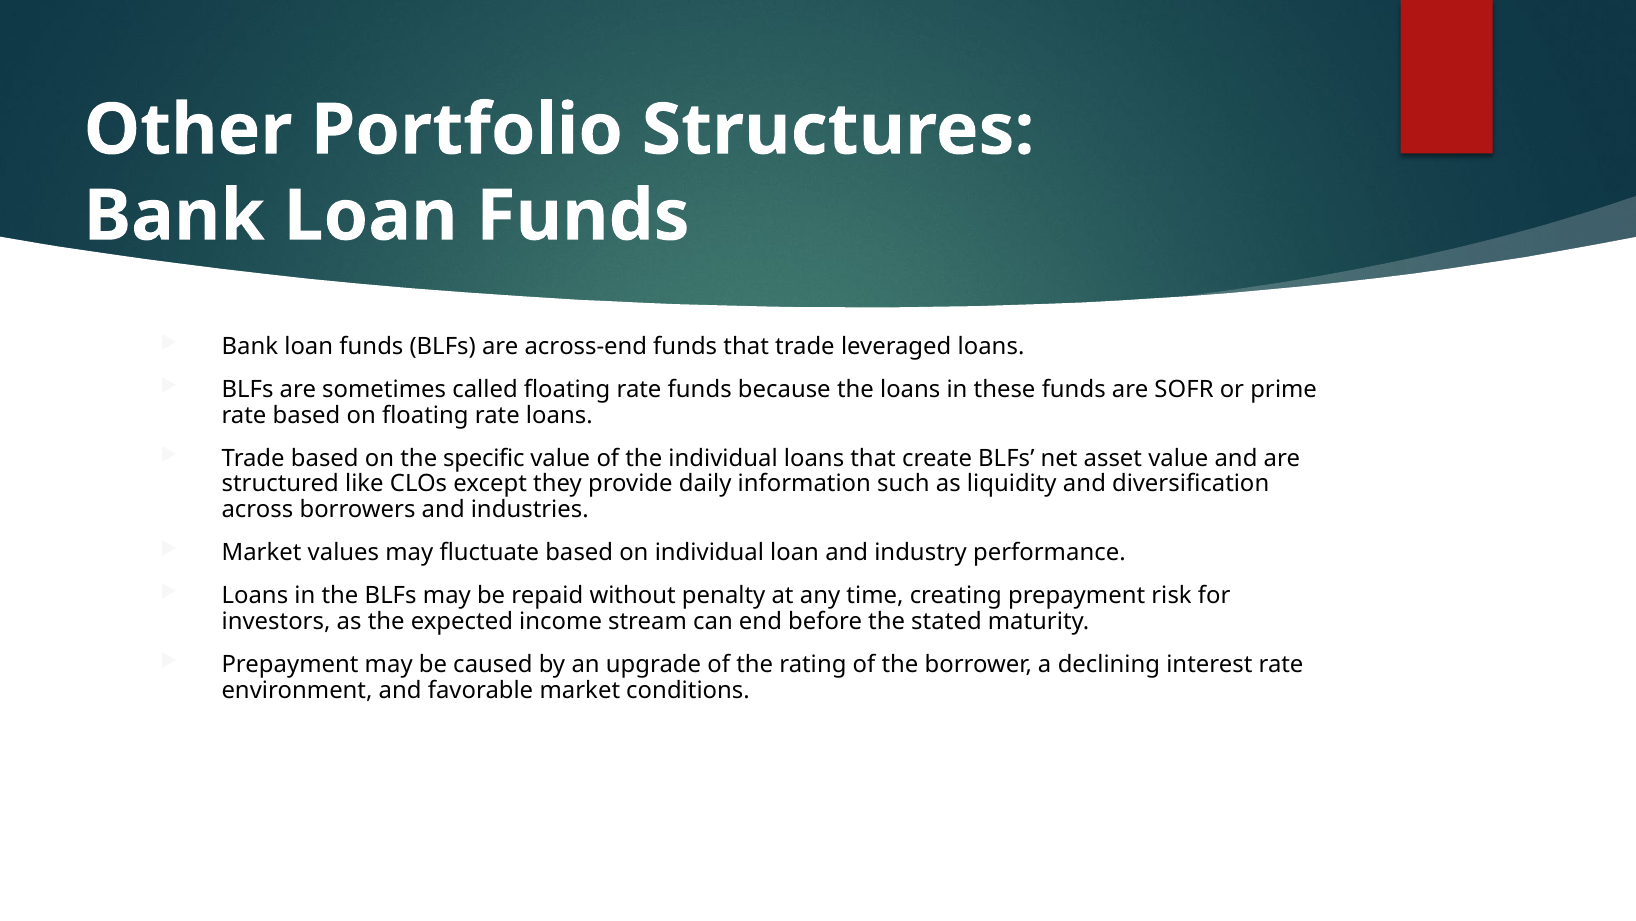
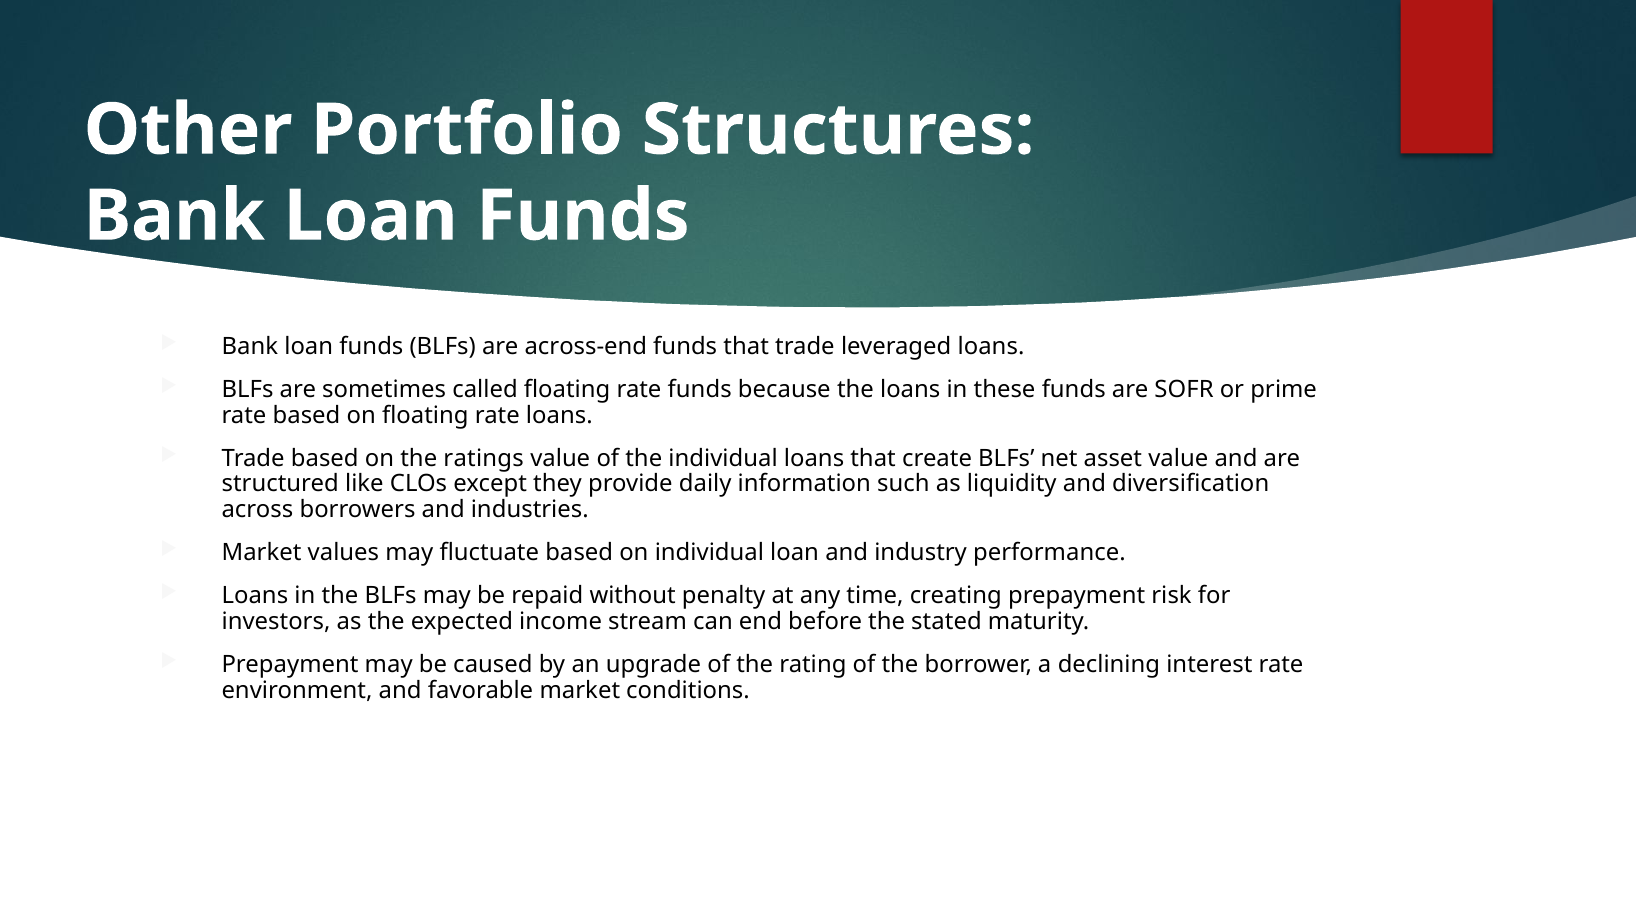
specific: specific -> ratings
